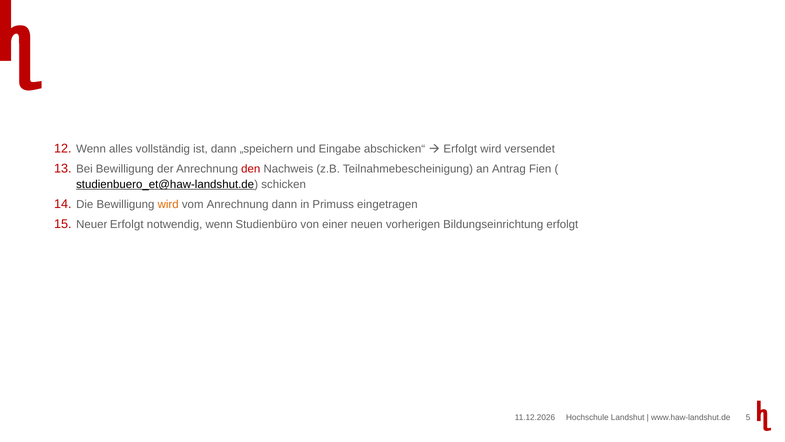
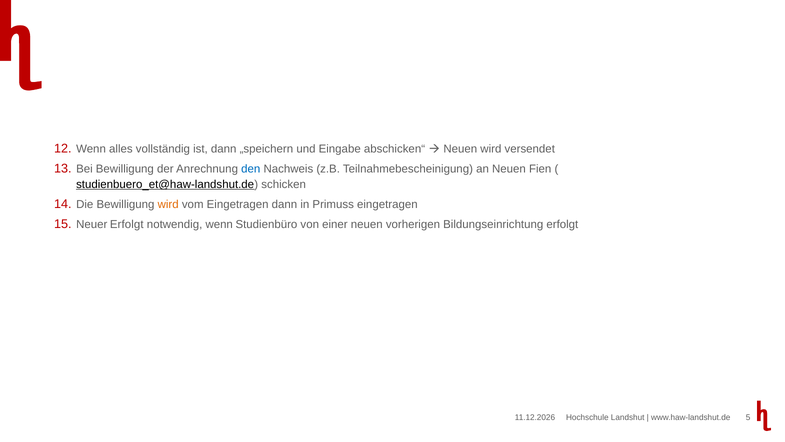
Erfolgt at (460, 149): Erfolgt -> Neuen
den colour: red -> blue
an Antrag: Antrag -> Neuen
vom Anrechnung: Anrechnung -> Eingetragen
